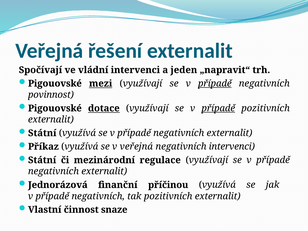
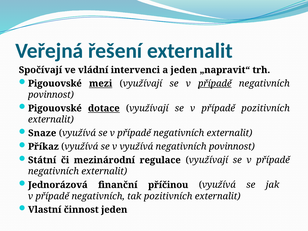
případě at (218, 108) underline: present -> none
Státní at (42, 133): Státní -> Snaze
v veřejná: veřejná -> využívá
intervenci at (232, 147): intervenci -> povinnost
činnost snaze: snaze -> jeden
